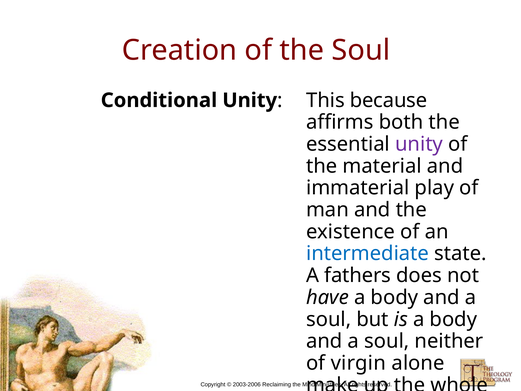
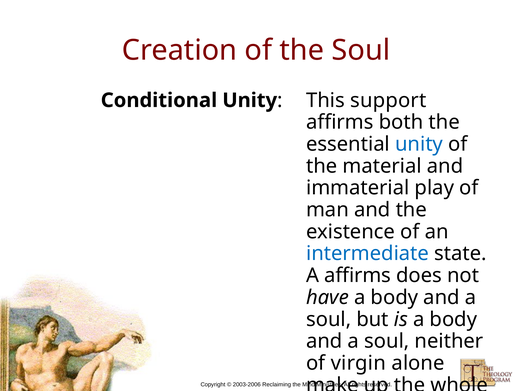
because: because -> support
unity at (419, 144) colour: purple -> blue
A fathers: fathers -> affirms
